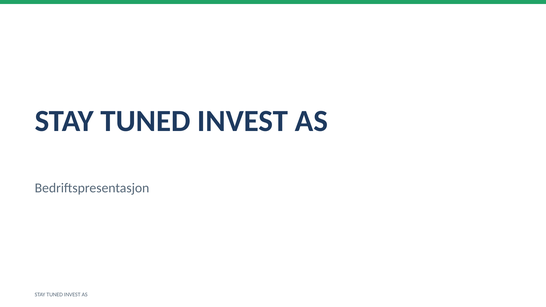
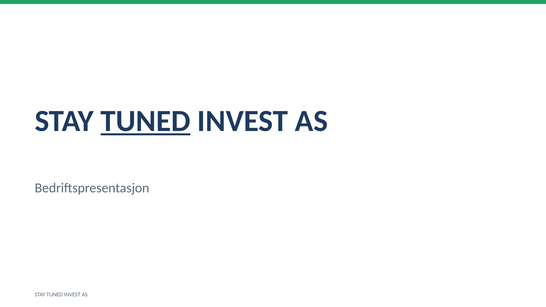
TUNED at (146, 121) underline: none -> present
